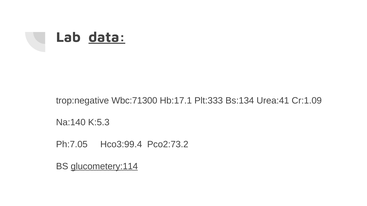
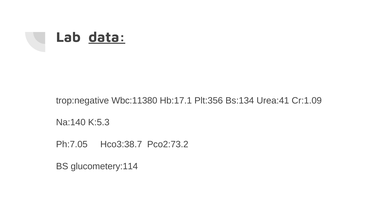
Wbc:71300: Wbc:71300 -> Wbc:11380
Plt:333: Plt:333 -> Plt:356
Hco3:99.4: Hco3:99.4 -> Hco3:38.7
glucometery:114 underline: present -> none
